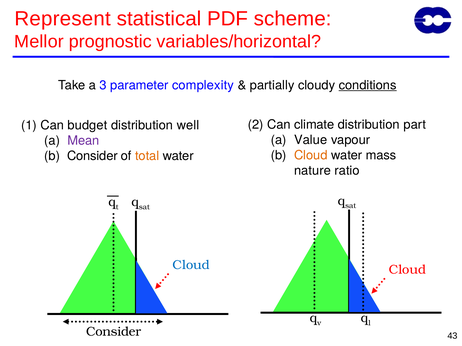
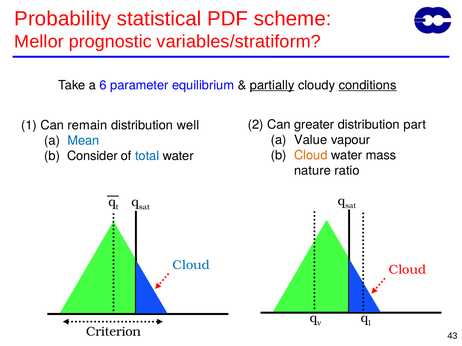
Represent: Represent -> Probability
variables/horizontal: variables/horizontal -> variables/stratiform
3: 3 -> 6
complexity: complexity -> equilibrium
partially underline: none -> present
climate: climate -> greater
budget: budget -> remain
Mean colour: purple -> blue
total colour: orange -> blue
Consider at (114, 332): Consider -> Criterion
